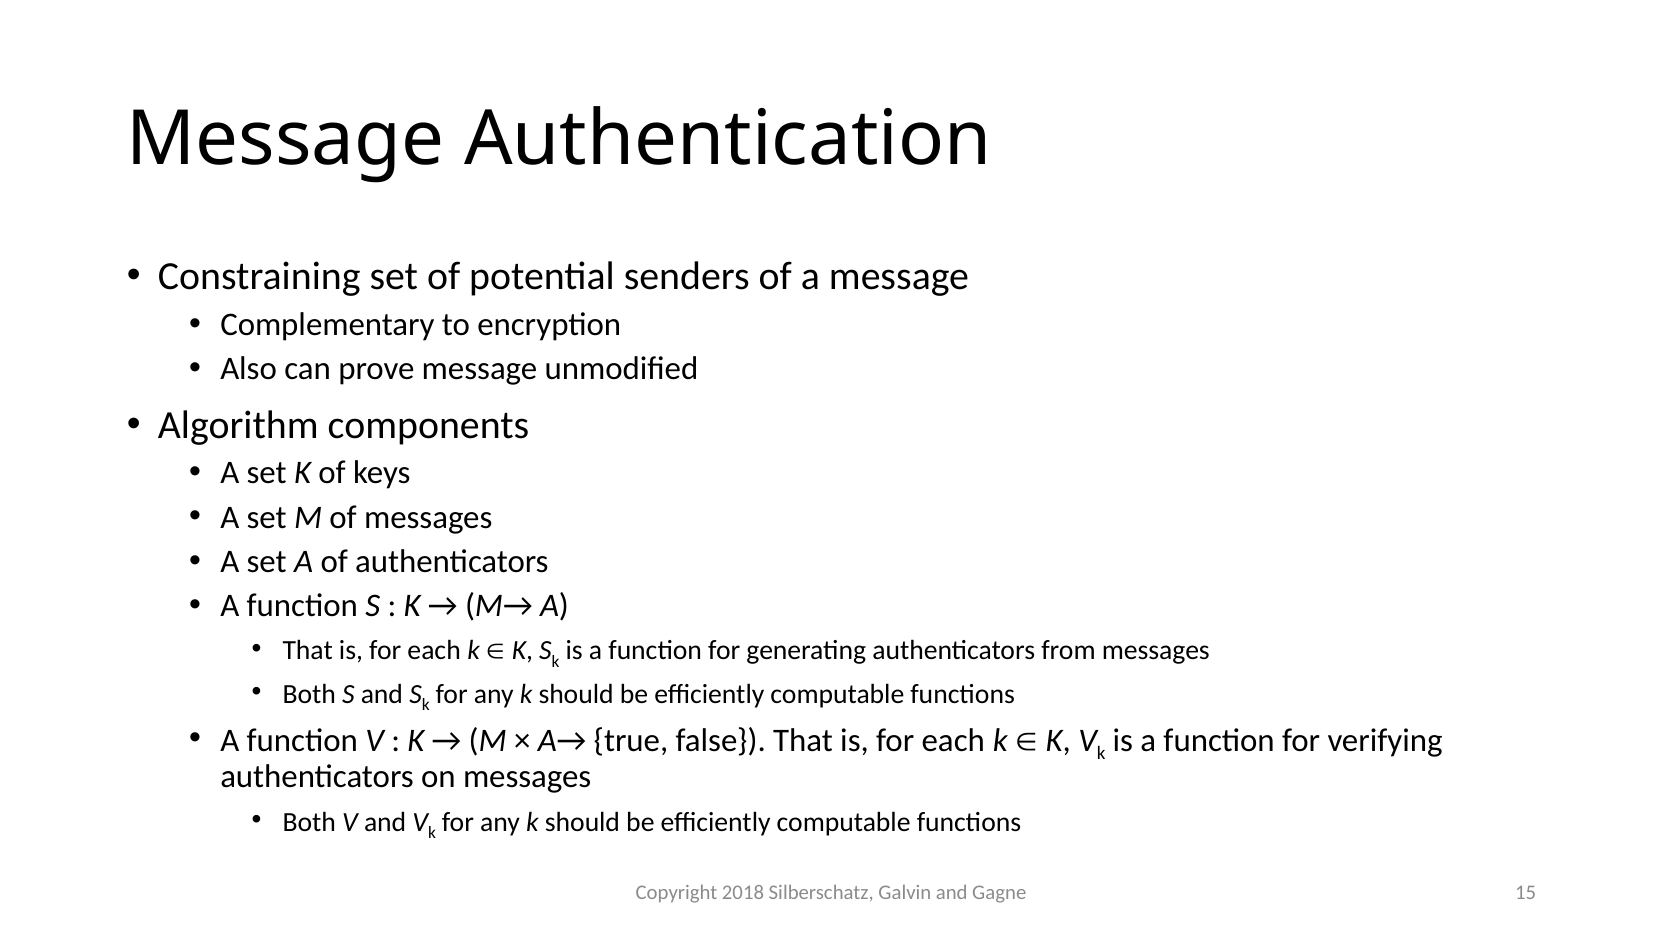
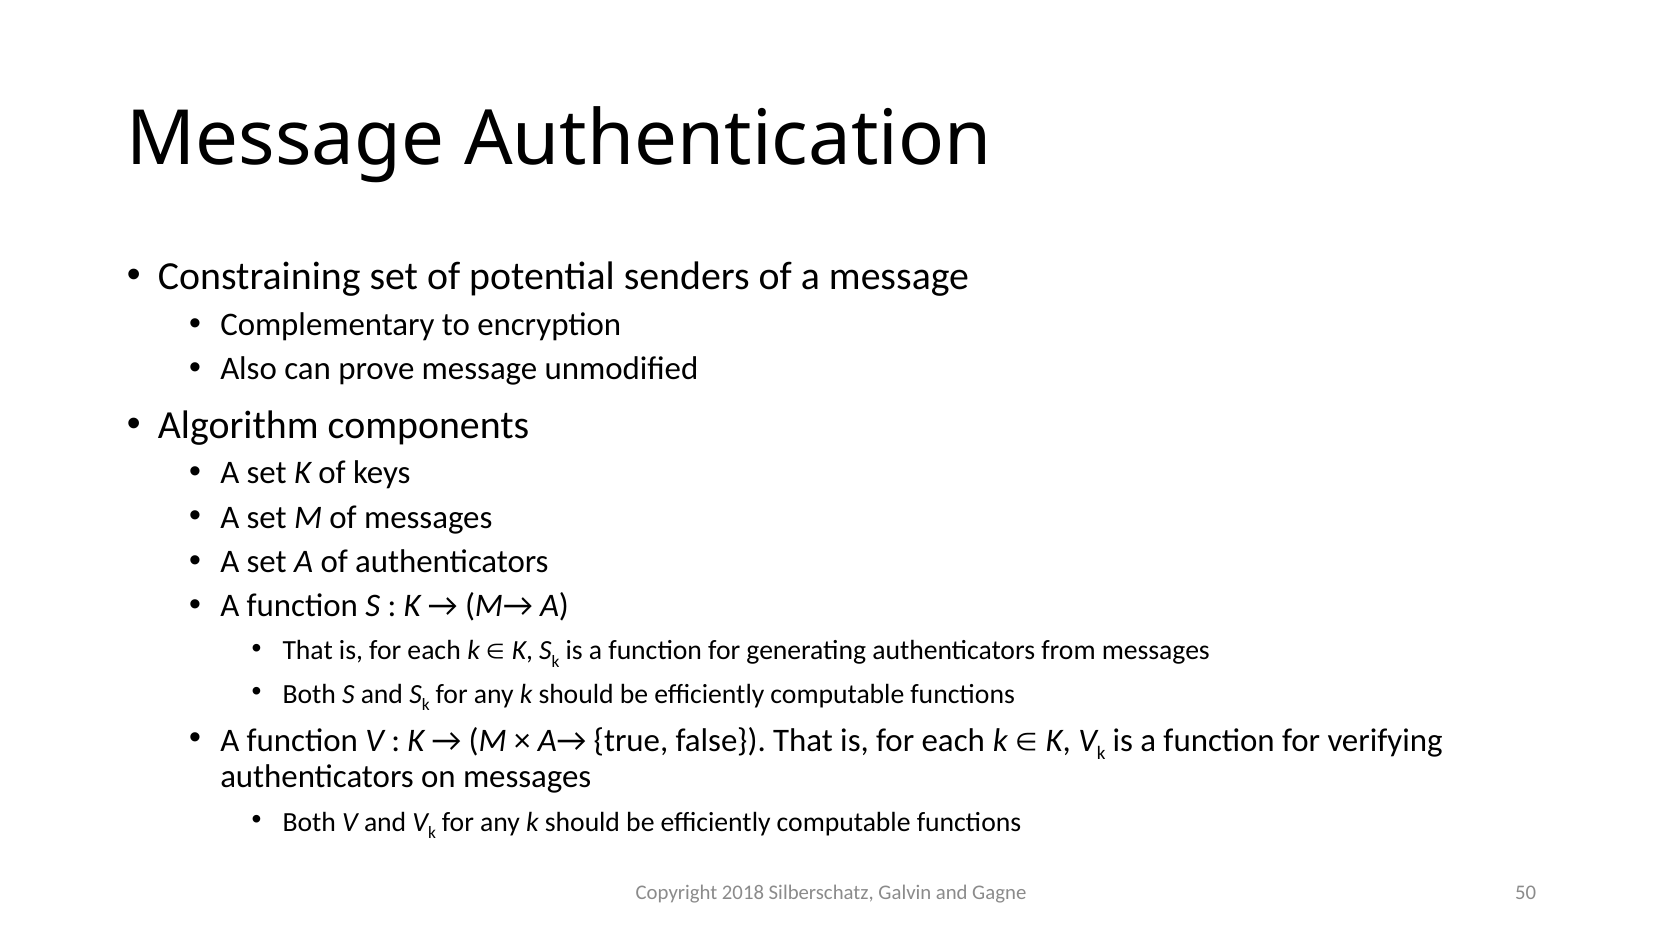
15: 15 -> 50
